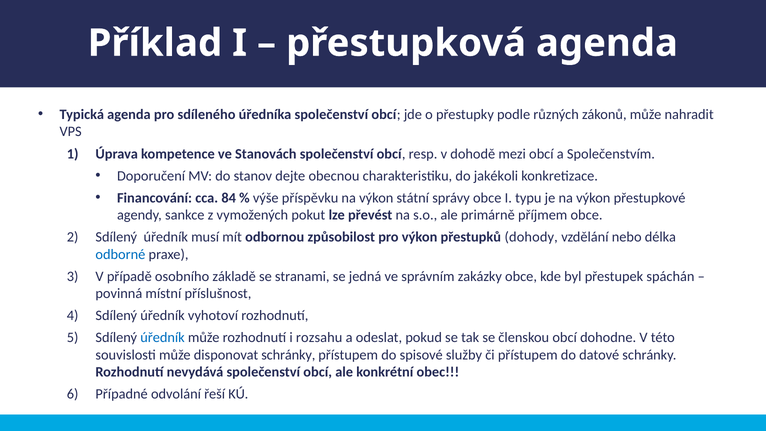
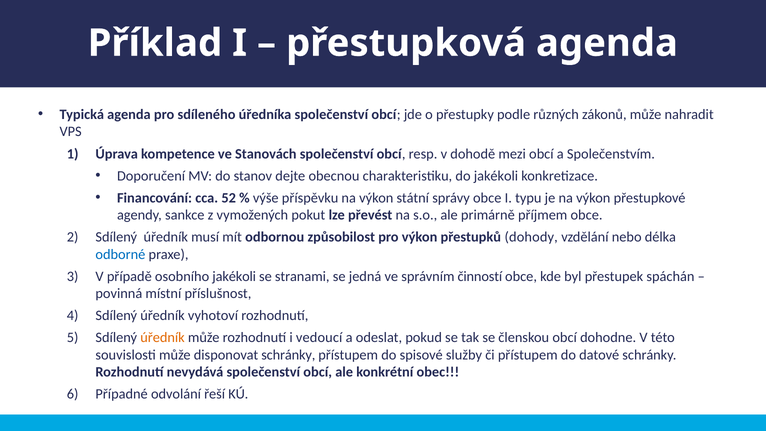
84: 84 -> 52
osobního základě: základě -> jakékoli
zakázky: zakázky -> činností
úředník at (163, 338) colour: blue -> orange
rozsahu: rozsahu -> vedoucí
